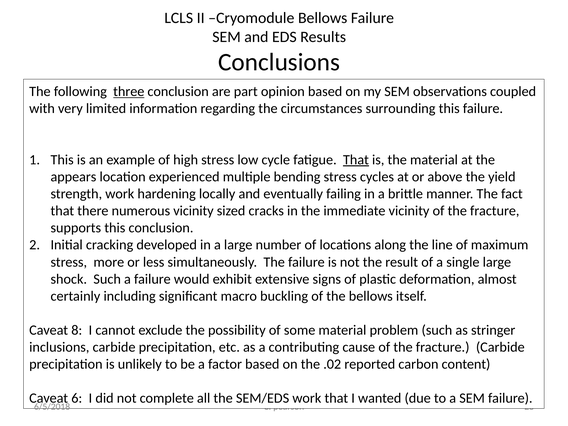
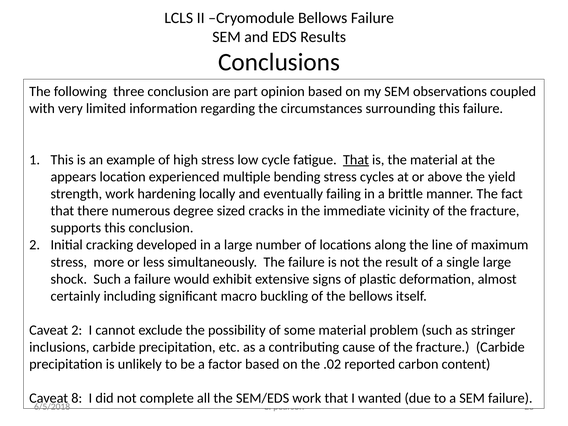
three underline: present -> none
numerous vicinity: vicinity -> degree
Caveat 8: 8 -> 2
6: 6 -> 8
